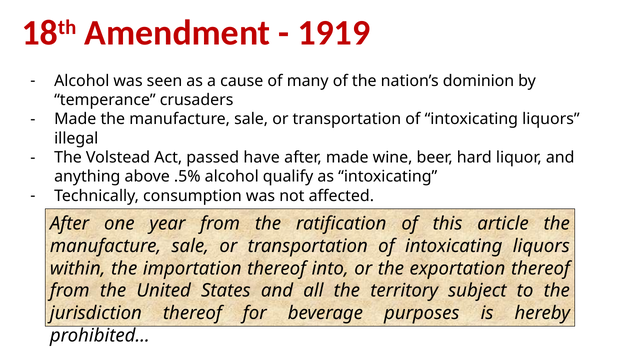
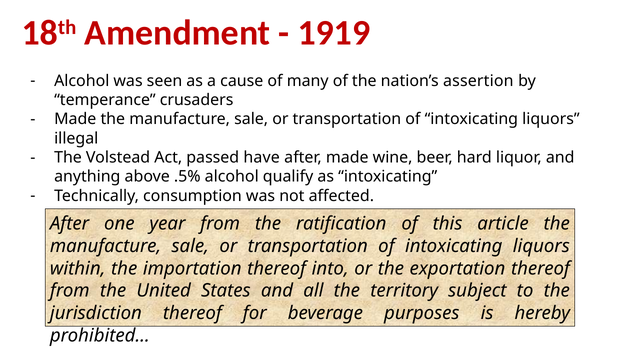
dominion: dominion -> assertion
